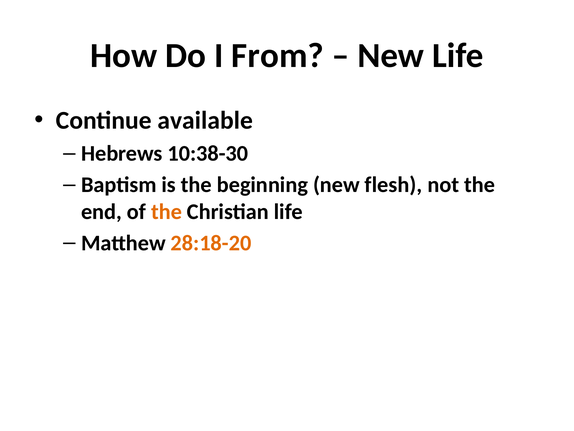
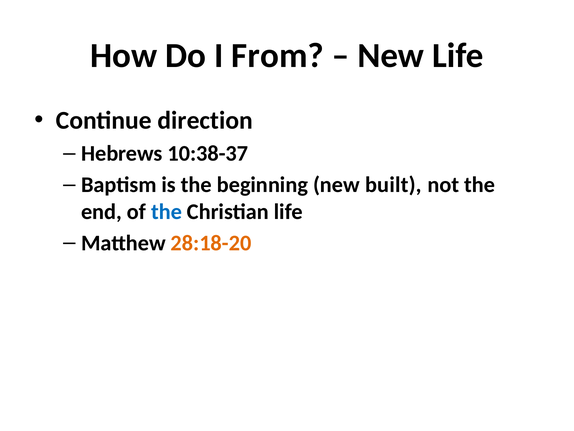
available: available -> direction
10:38-30: 10:38-30 -> 10:38-37
flesh: flesh -> built
the at (166, 211) colour: orange -> blue
